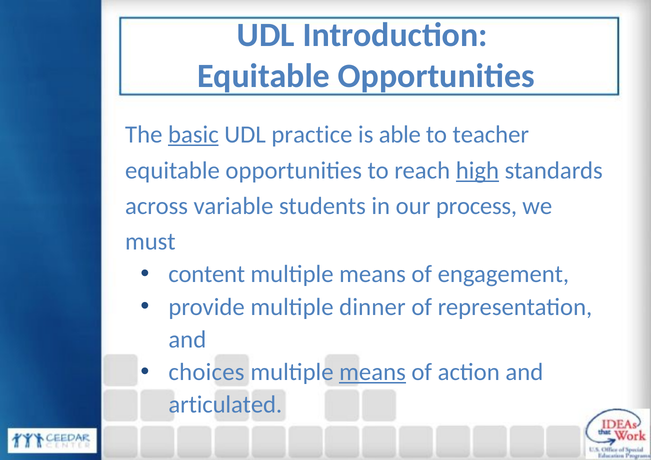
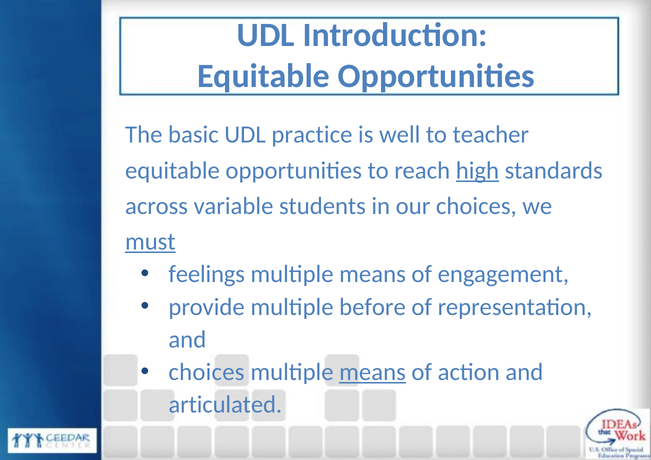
basic underline: present -> none
able: able -> well
our process: process -> choices
must underline: none -> present
content: content -> feelings
dinner: dinner -> before
